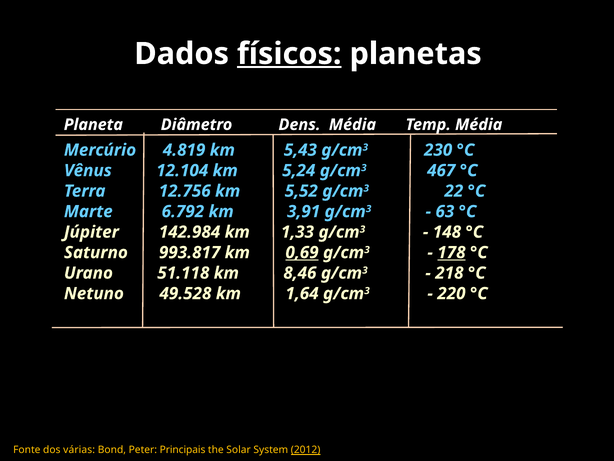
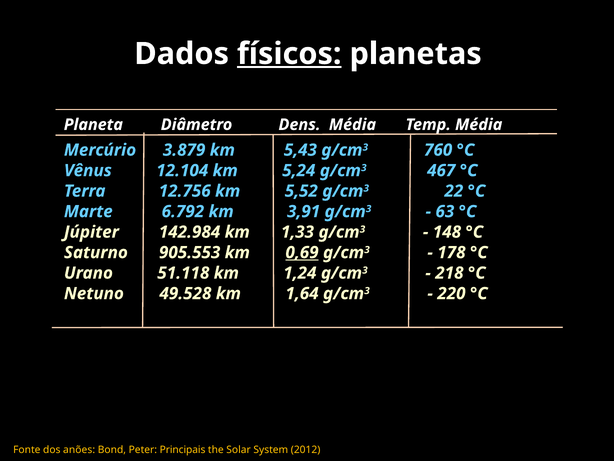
4.819: 4.819 -> 3.879
230: 230 -> 760
993.817: 993.817 -> 905.553
178 underline: present -> none
8,46: 8,46 -> 1,24
várias: várias -> anões
2012 underline: present -> none
